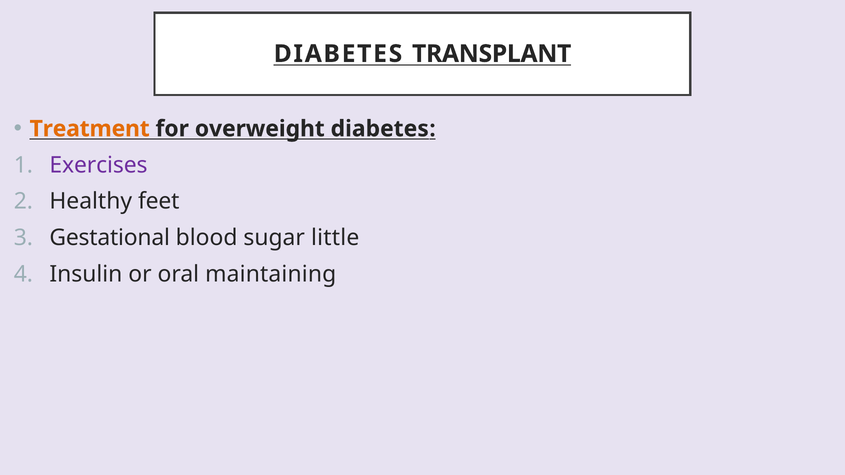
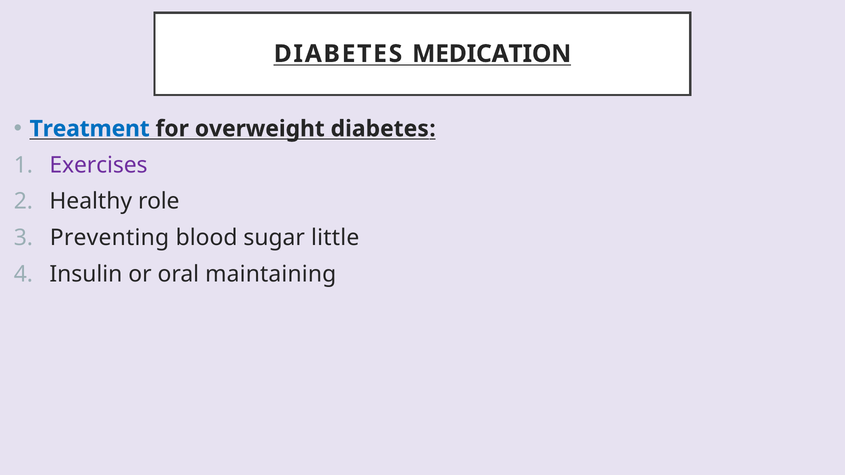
TRANSPLANT: TRANSPLANT -> MEDICATION
Treatment colour: orange -> blue
feet: feet -> role
Gestational: Gestational -> Preventing
